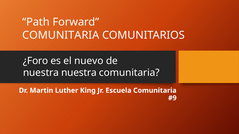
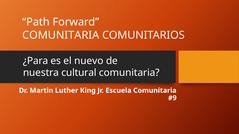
¿Foro: ¿Foro -> ¿Para
nuestra nuestra: nuestra -> cultural
